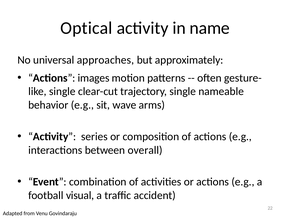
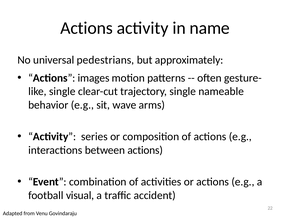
Optical at (86, 28): Optical -> Actions
approaches: approaches -> pedestrians
between overall: overall -> actions
